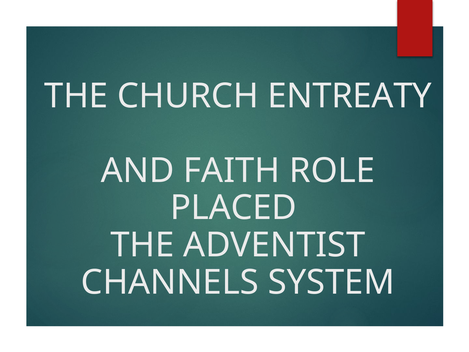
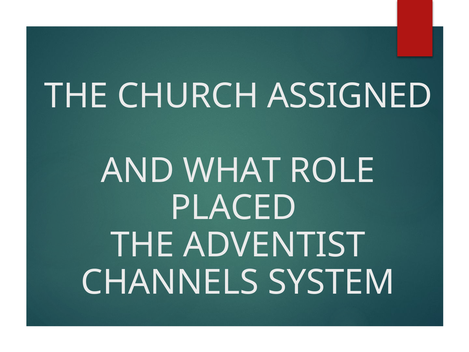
ENTREATY: ENTREATY -> ASSIGNED
FAITH: FAITH -> WHAT
